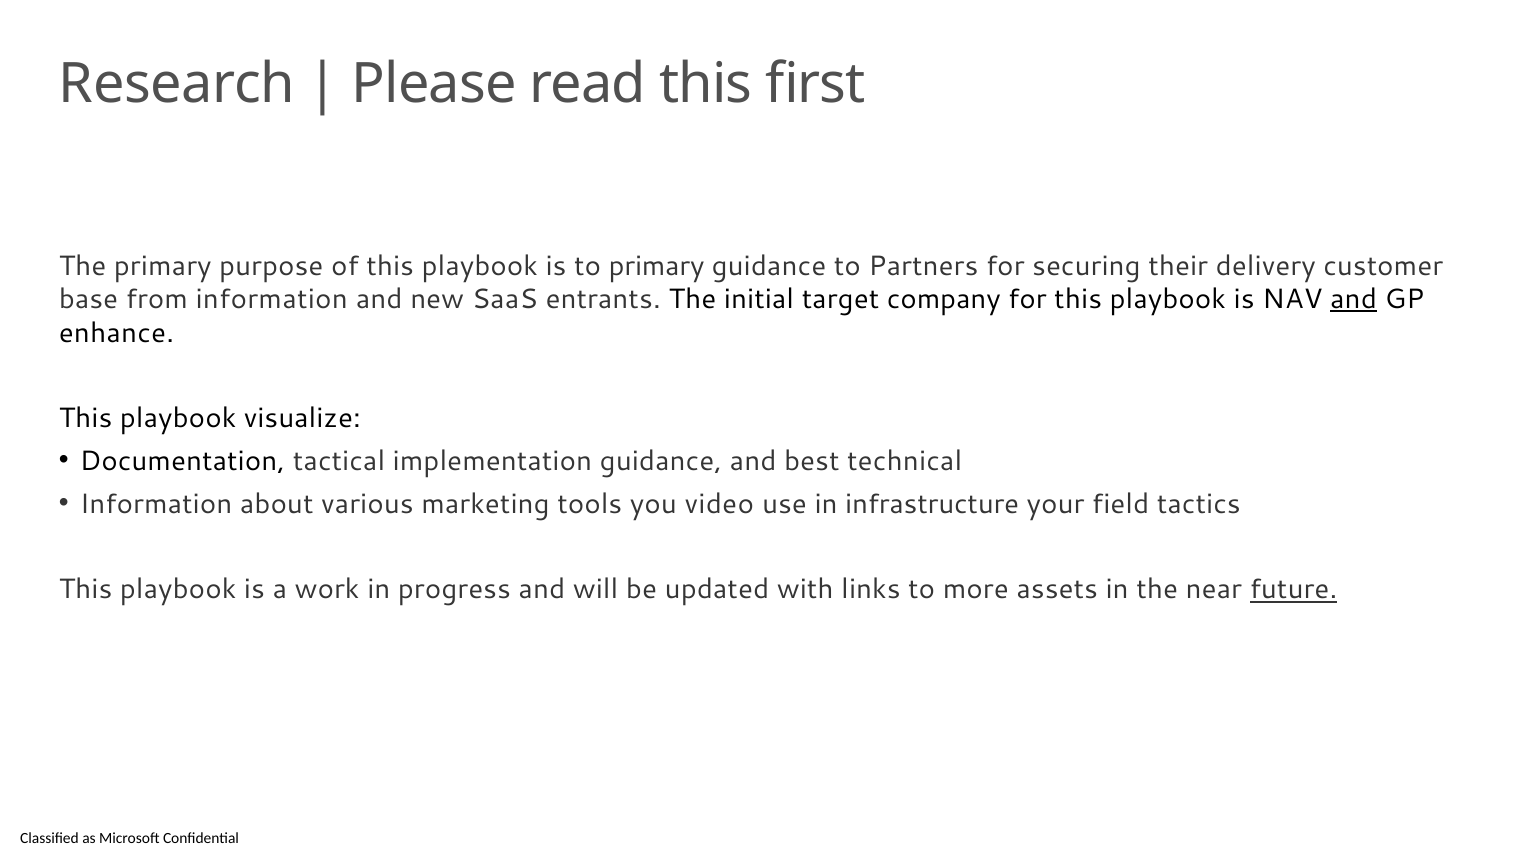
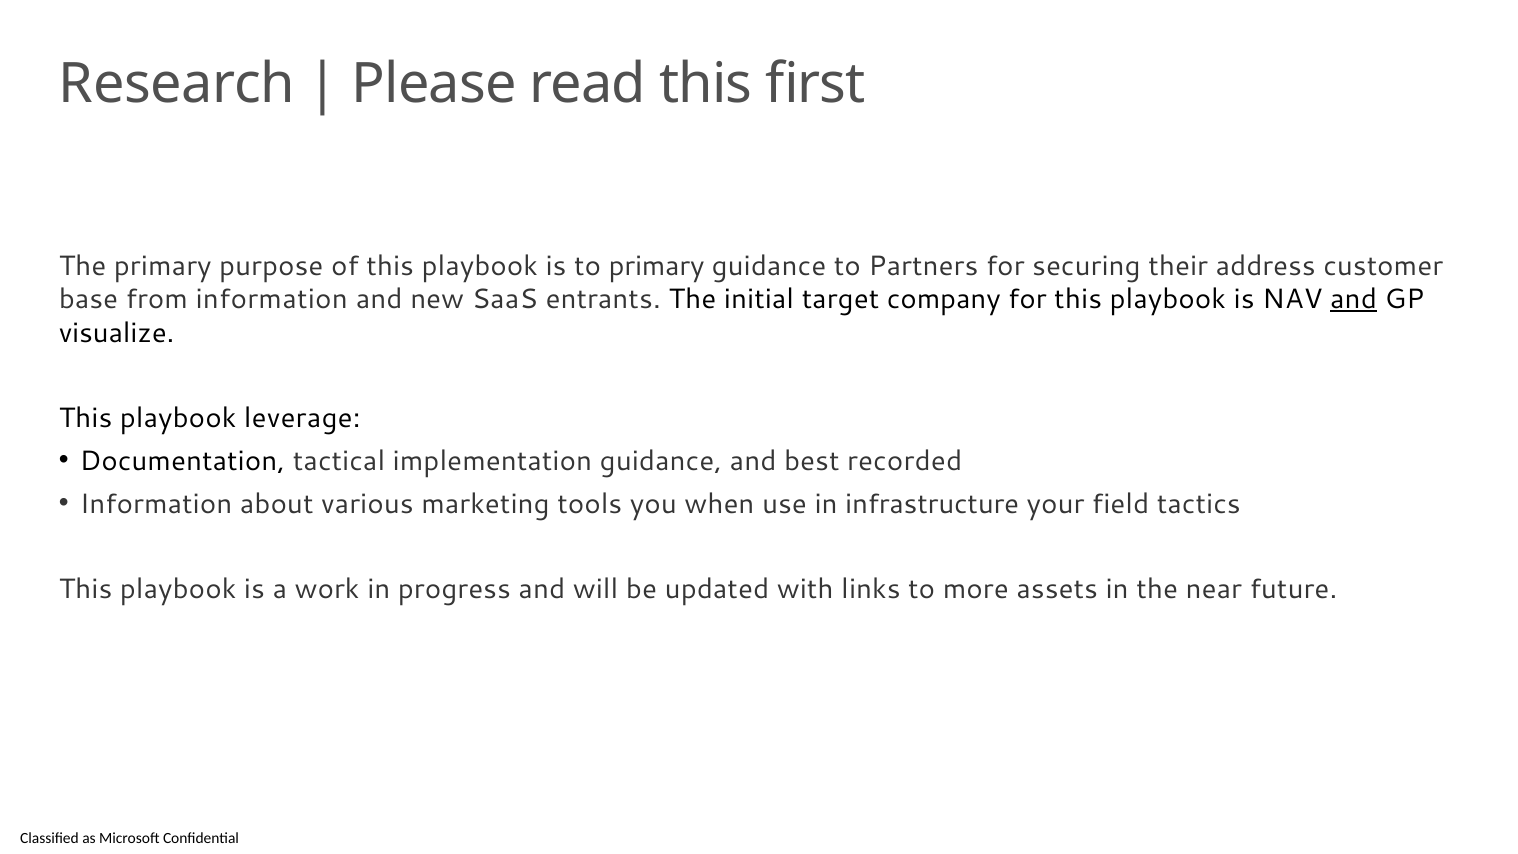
delivery: delivery -> address
enhance: enhance -> visualize
visualize: visualize -> leverage
technical: technical -> recorded
video: video -> when
future underline: present -> none
